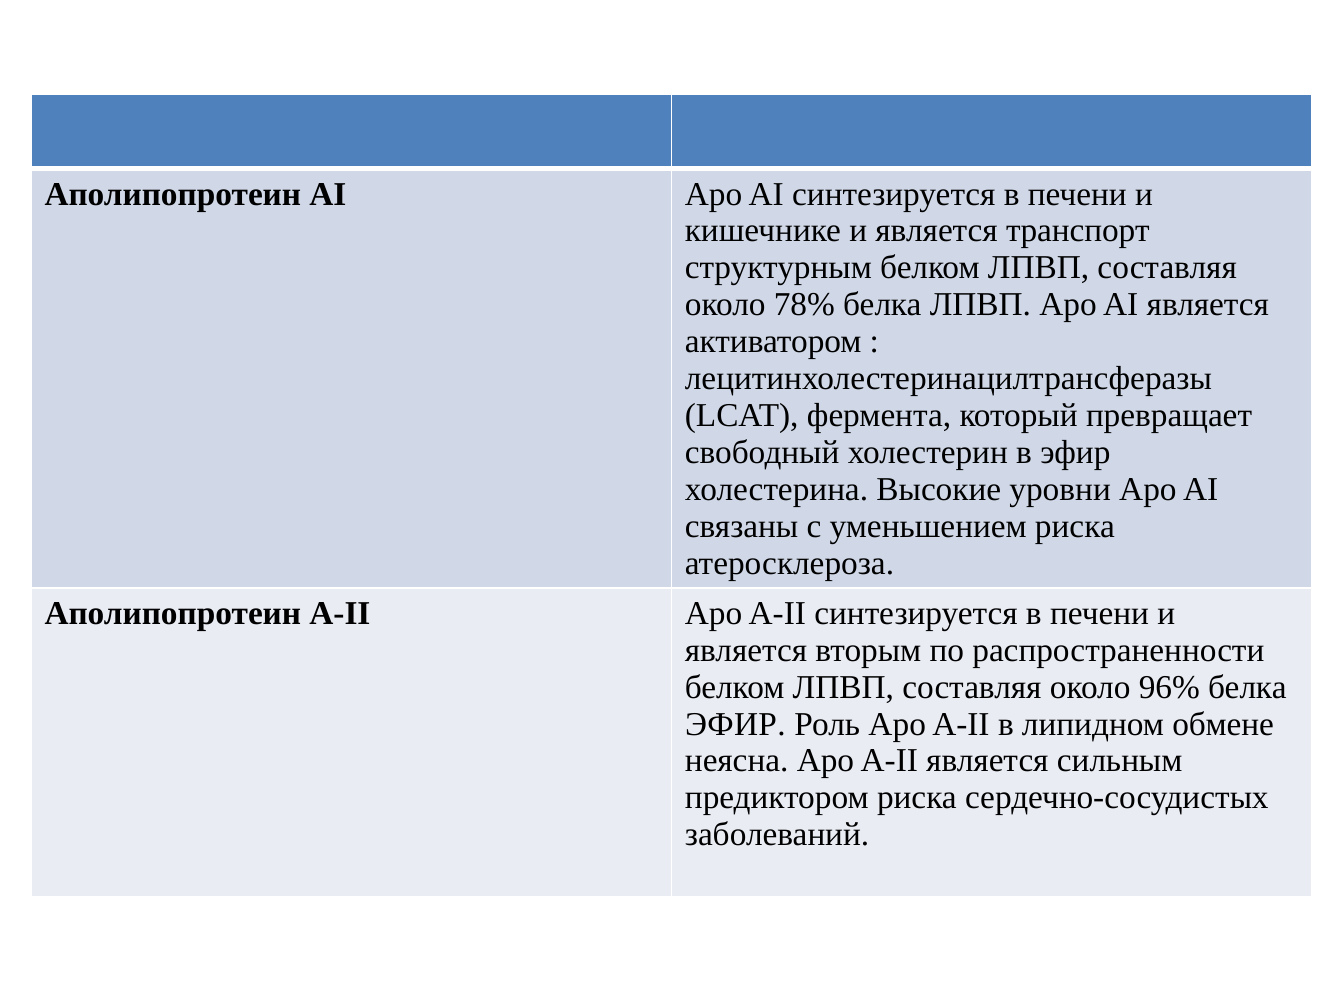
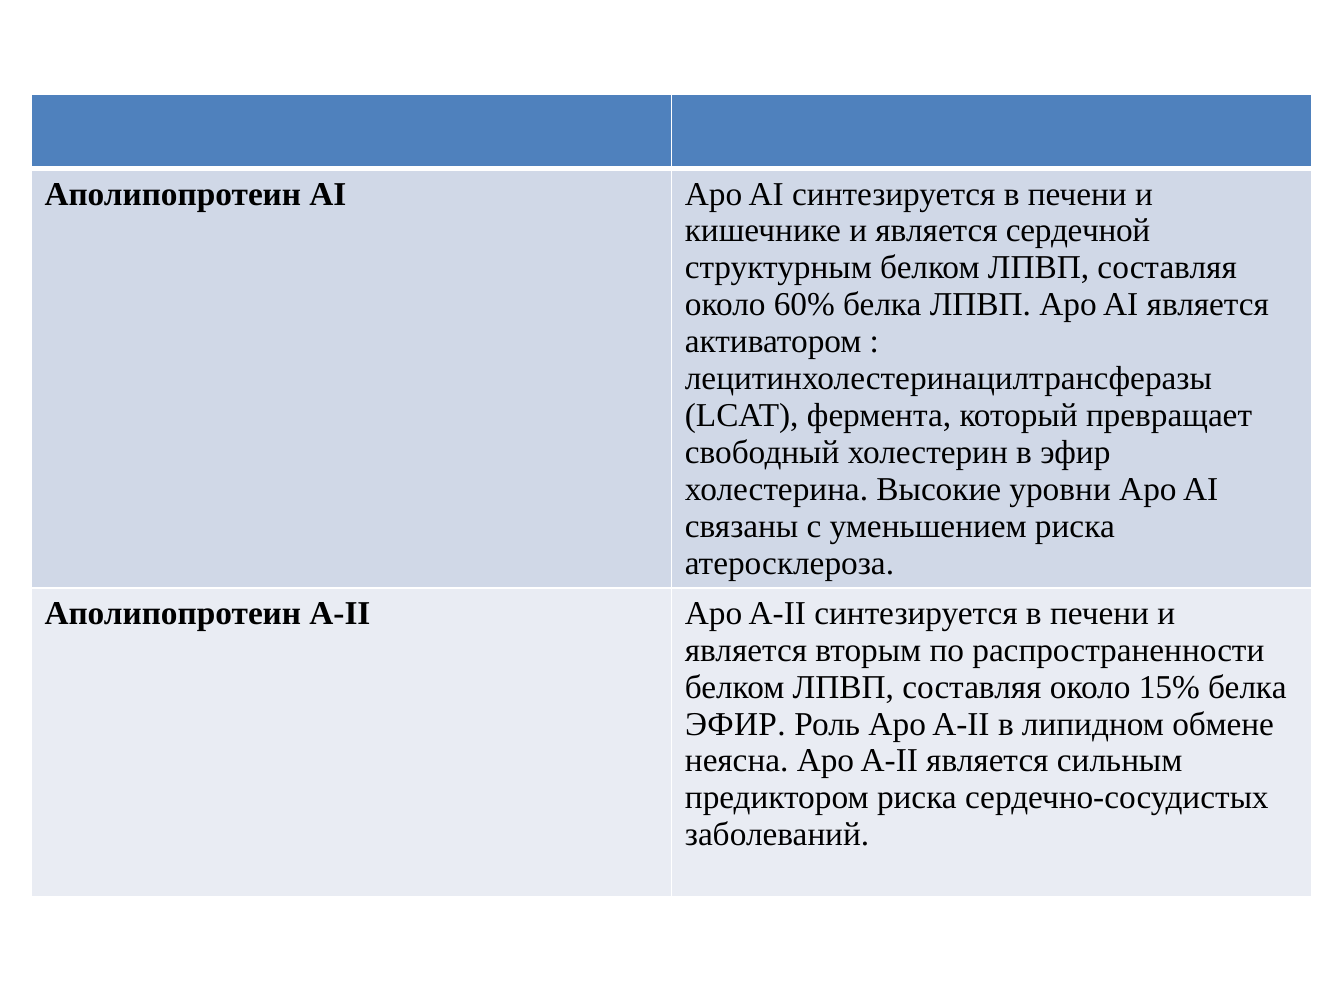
транспорт: транспорт -> сердечной
78%: 78% -> 60%
96%: 96% -> 15%
